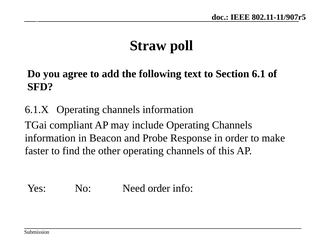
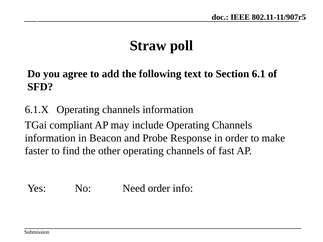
this: this -> fast
